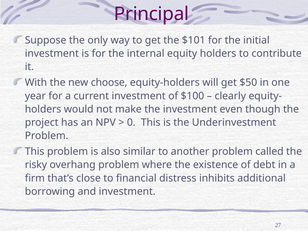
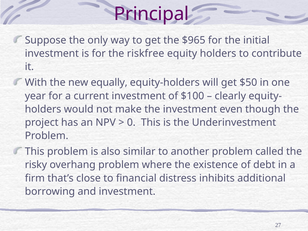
$101: $101 -> $965
internal: internal -> riskfree
choose: choose -> equally
